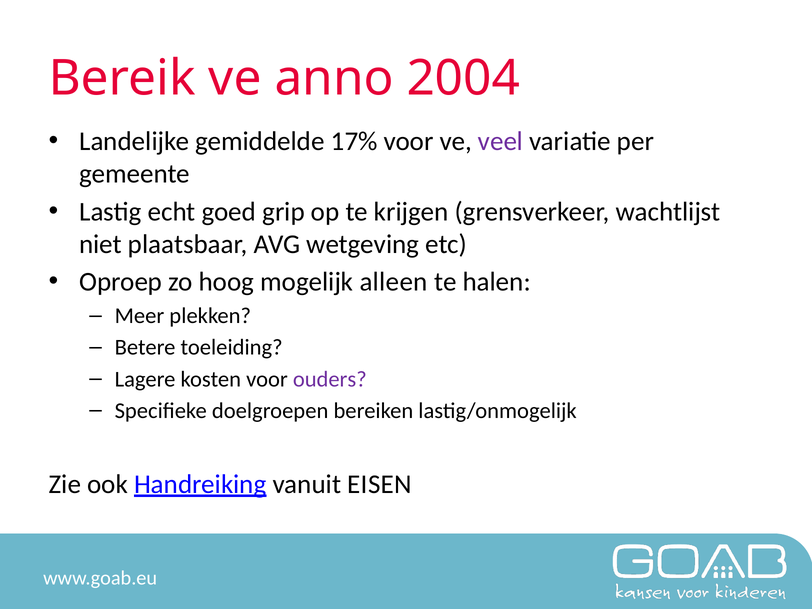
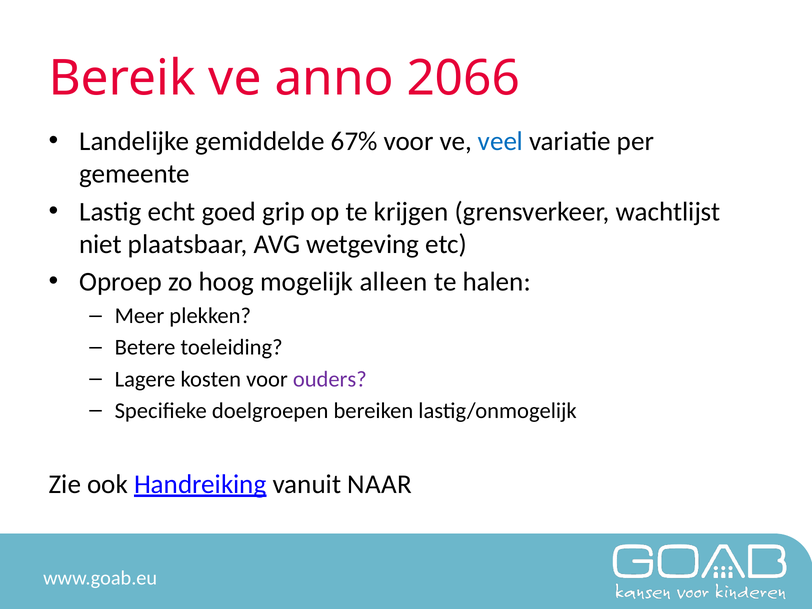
2004: 2004 -> 2066
17%: 17% -> 67%
veel colour: purple -> blue
EISEN: EISEN -> NAAR
